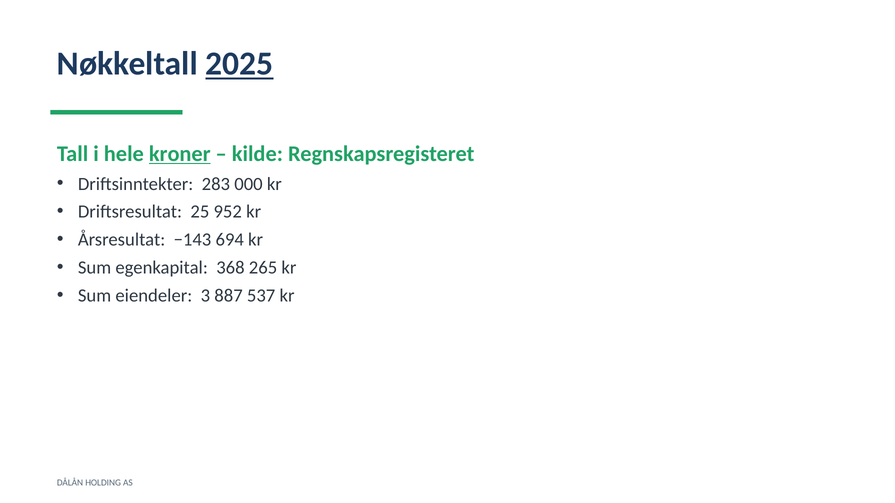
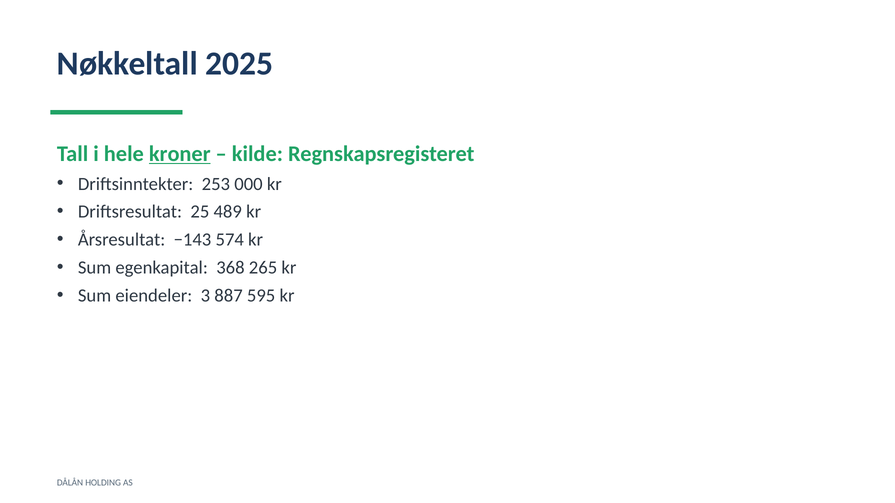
2025 underline: present -> none
283: 283 -> 253
952: 952 -> 489
694: 694 -> 574
537: 537 -> 595
